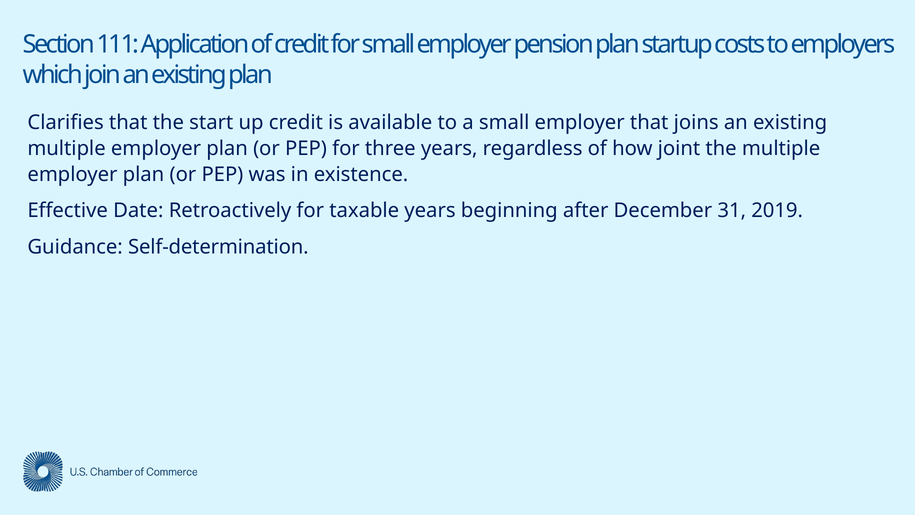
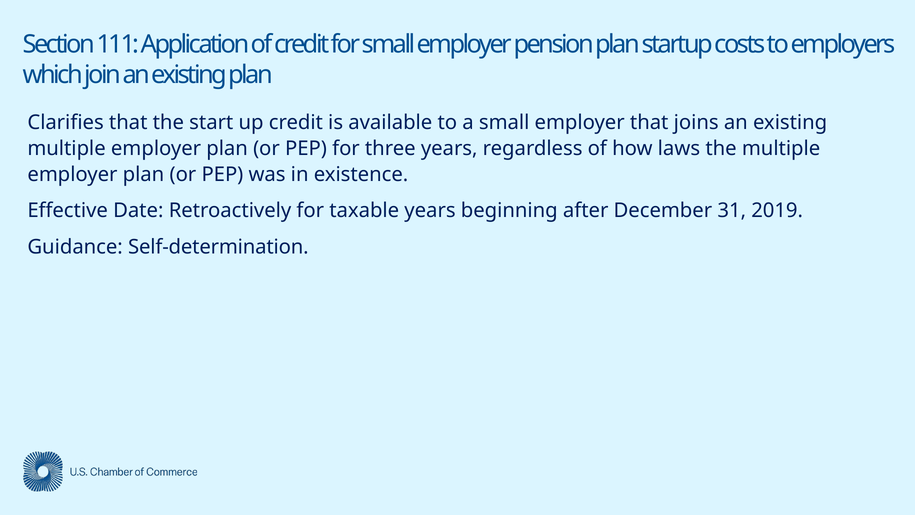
joint: joint -> laws
